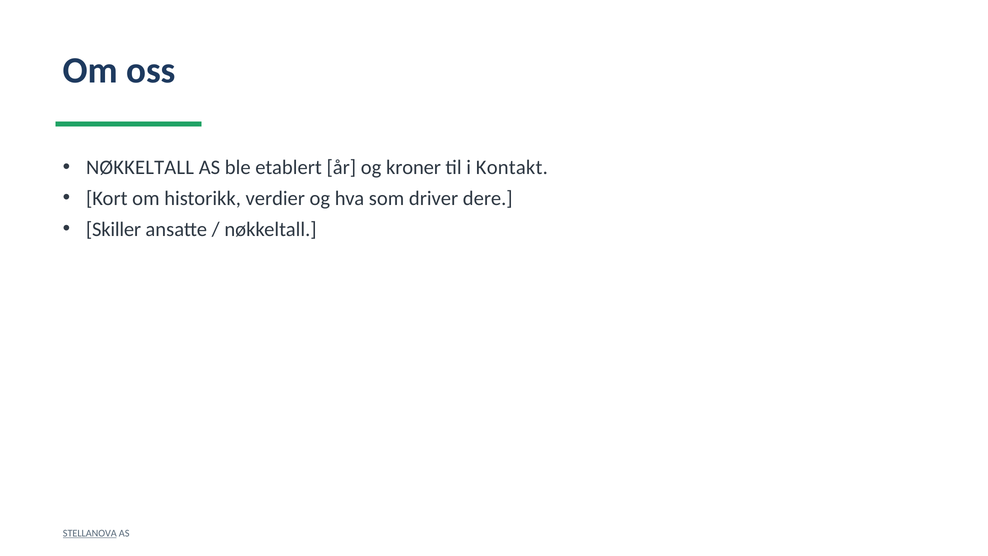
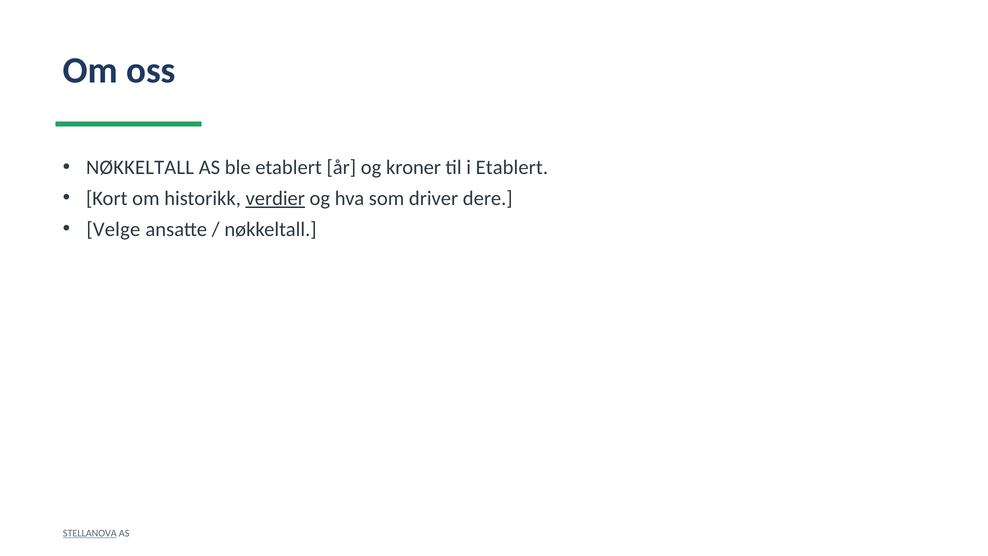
i Kontakt: Kontakt -> Etablert
verdier underline: none -> present
Skiller: Skiller -> Velge
